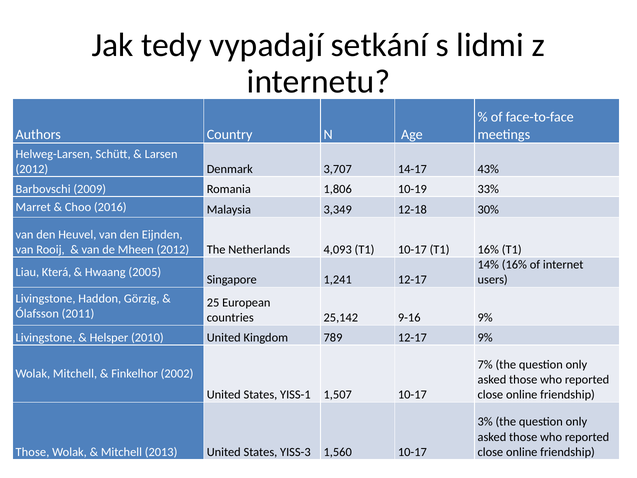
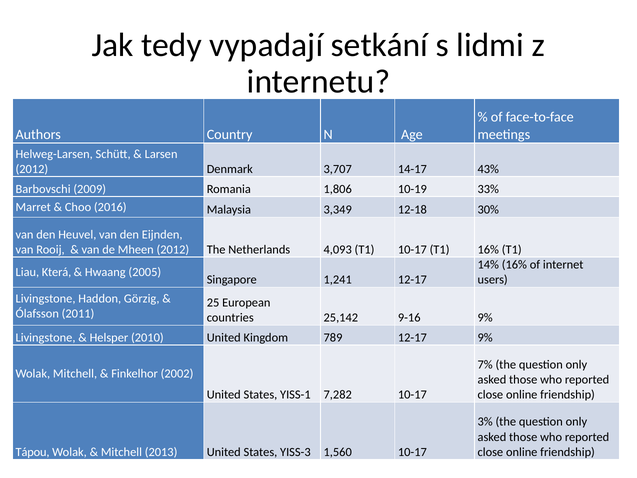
1,507: 1,507 -> 7,282
Those at (32, 452): Those -> Tápou
